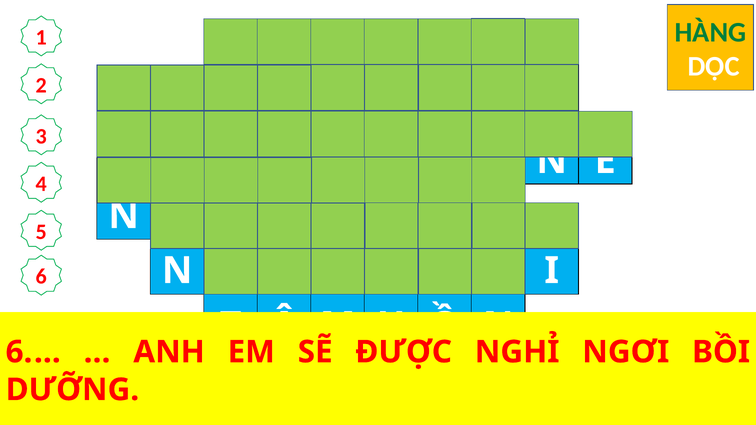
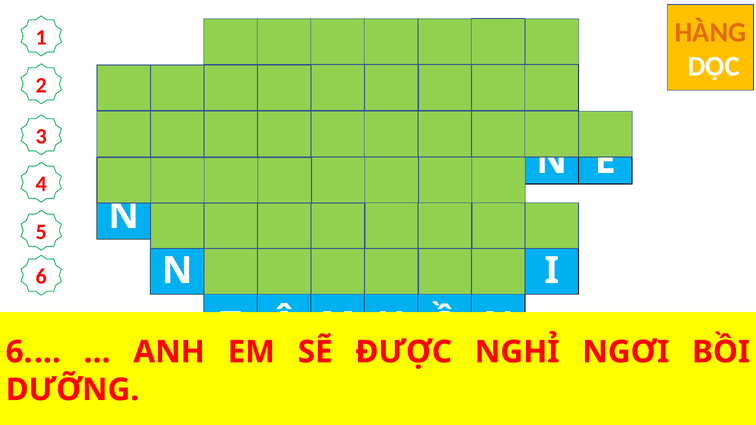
HÀNG colour: green -> orange
